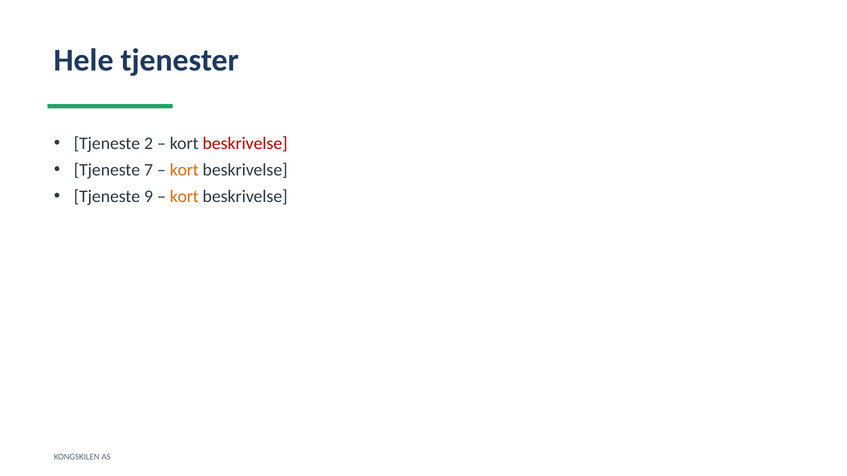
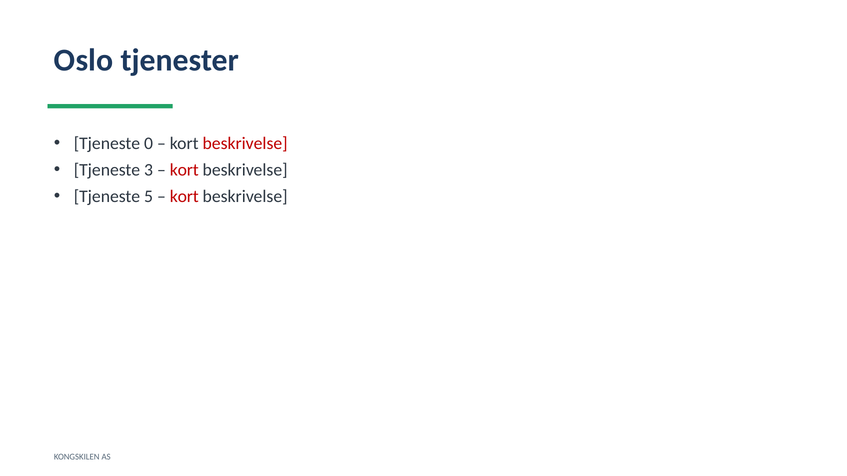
Hele: Hele -> Oslo
2: 2 -> 0
7: 7 -> 3
kort at (184, 170) colour: orange -> red
9: 9 -> 5
kort at (184, 196) colour: orange -> red
